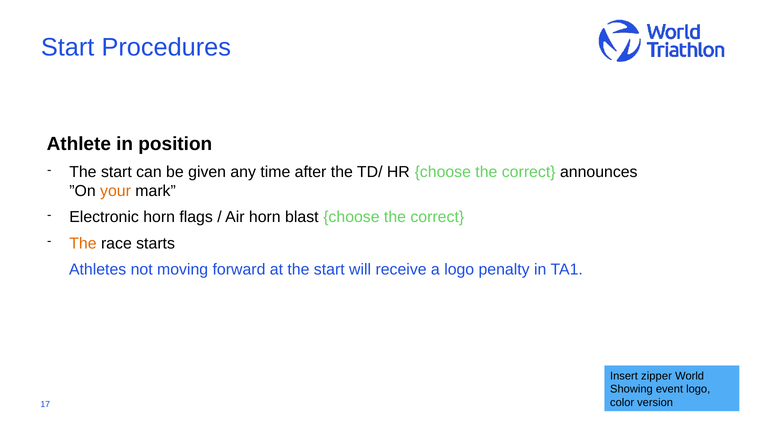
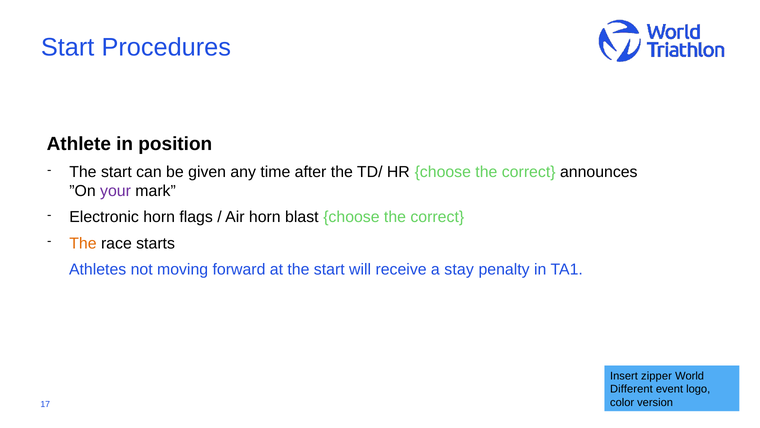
your colour: orange -> purple
a logo: logo -> stay
Showing: Showing -> Different
